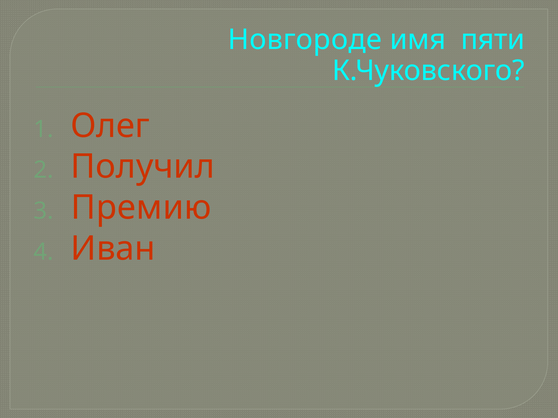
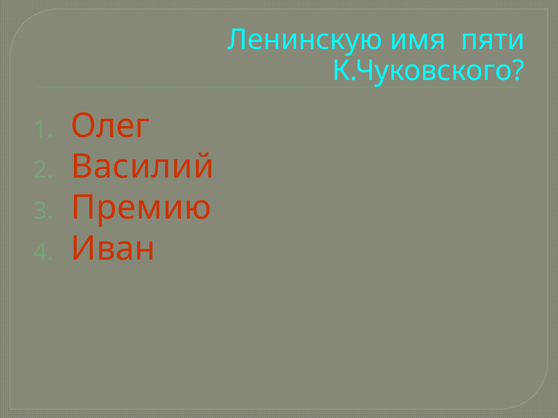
Новгороде: Новгороде -> Ленинскую
Получил: Получил -> Василий
